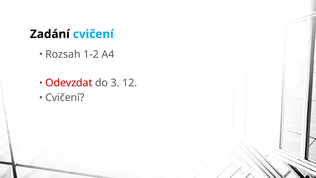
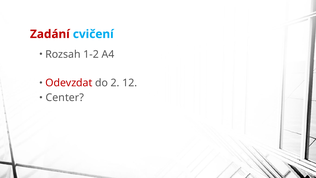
Zadání colour: black -> red
3: 3 -> 2
Cvičení at (65, 98): Cvičení -> Center
